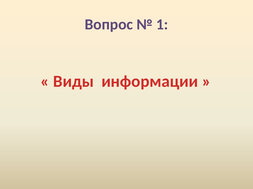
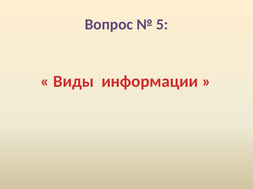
1: 1 -> 5
